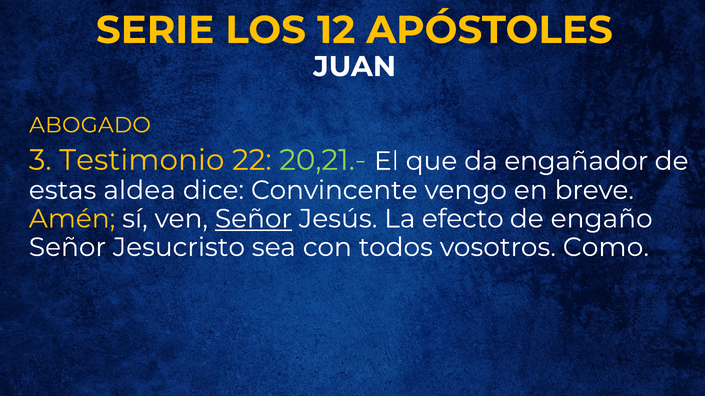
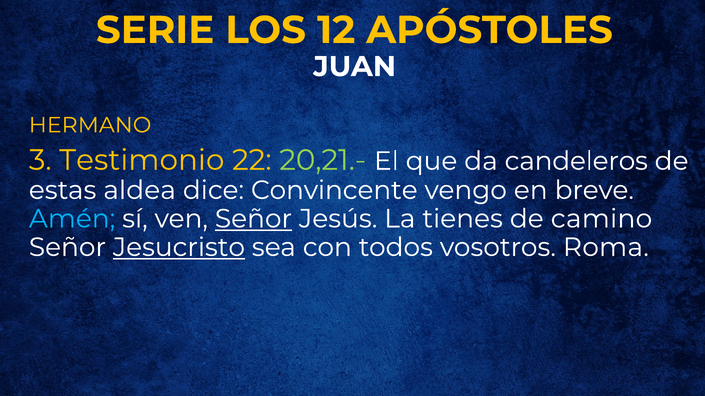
ABOGADO: ABOGADO -> HERMANO
engañador: engañador -> candeleros
Amén colour: yellow -> light blue
efecto: efecto -> tienes
engaño: engaño -> camino
Jesucristo underline: none -> present
Como: Como -> Roma
